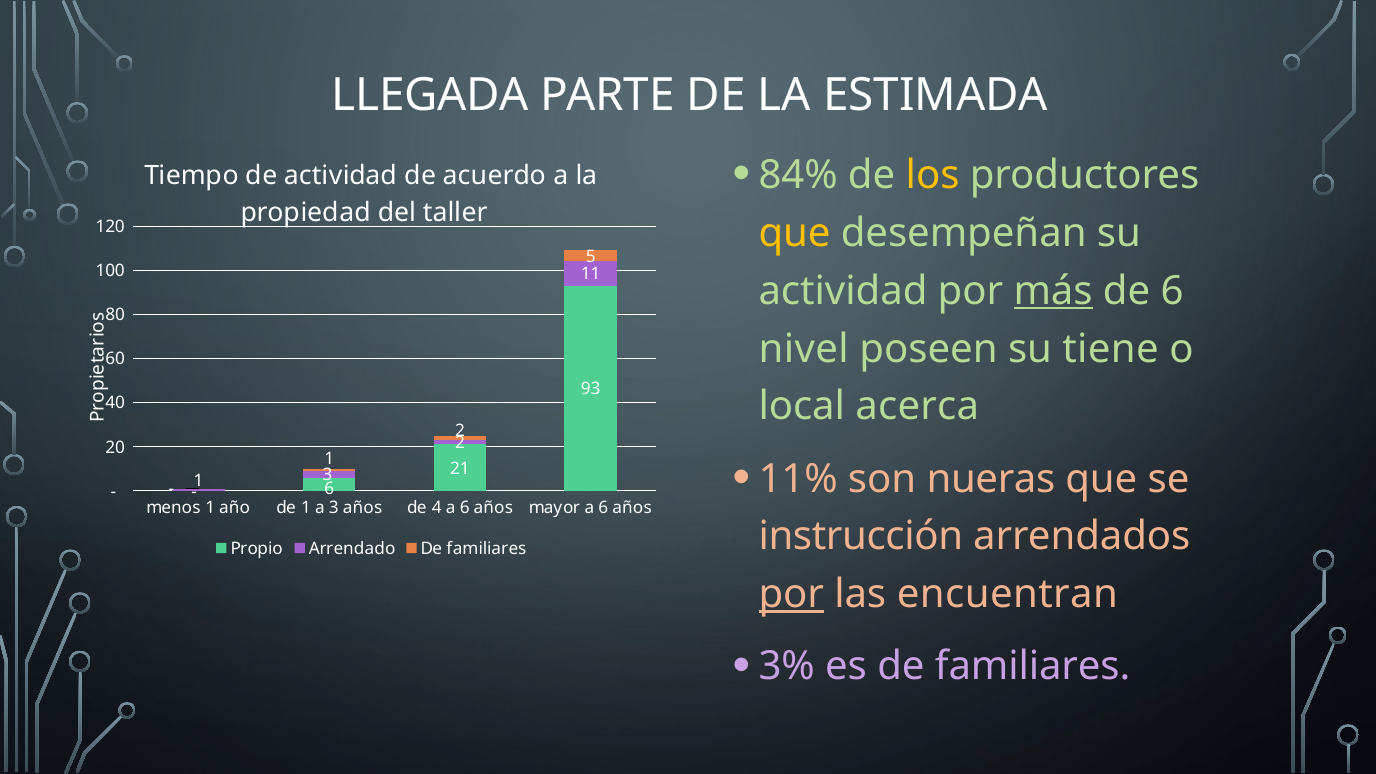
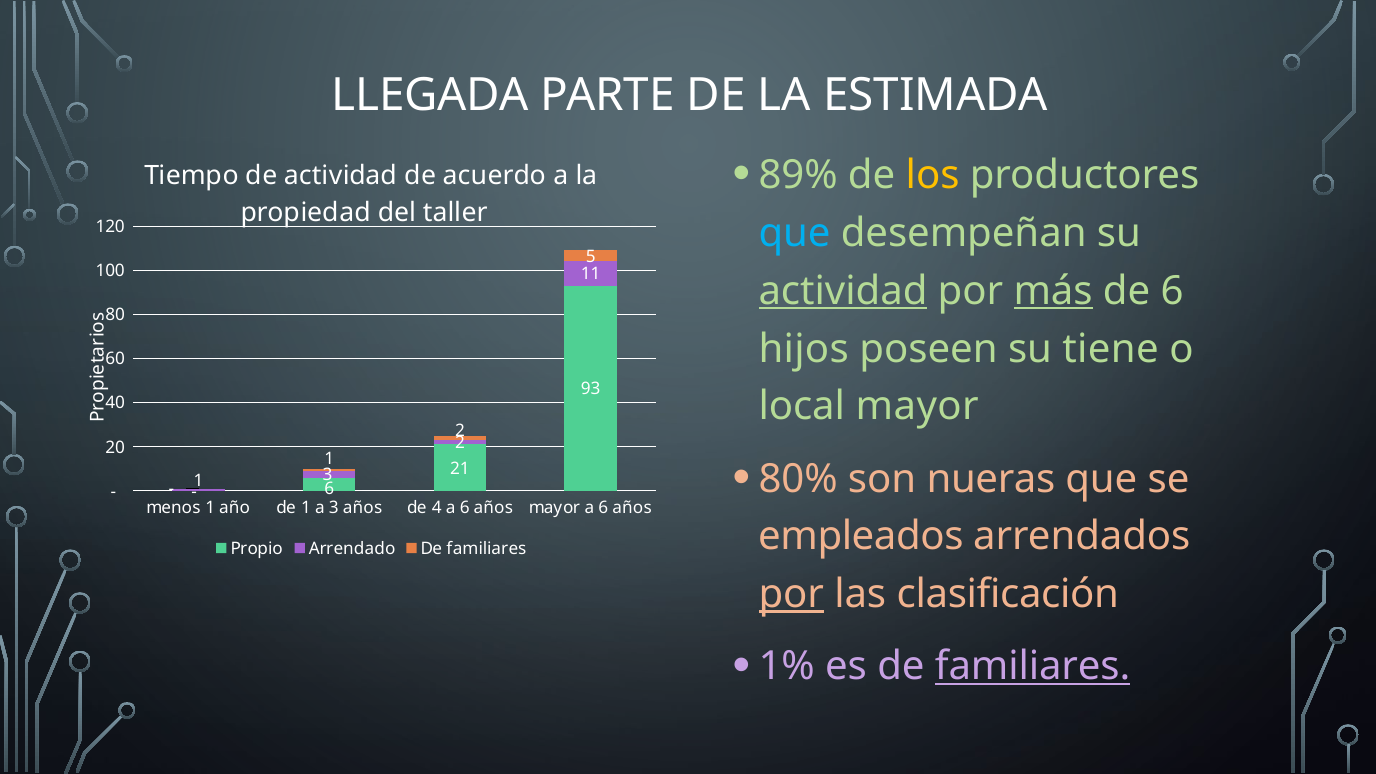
84%: 84% -> 89%
que at (795, 233) colour: yellow -> light blue
actividad at (843, 291) underline: none -> present
nivel: nivel -> hijos
local acerca: acerca -> mayor
11%: 11% -> 80%
instrucción: instrucción -> empleados
encuentran: encuentran -> clasificación
3%: 3% -> 1%
familiares at (1033, 667) underline: none -> present
